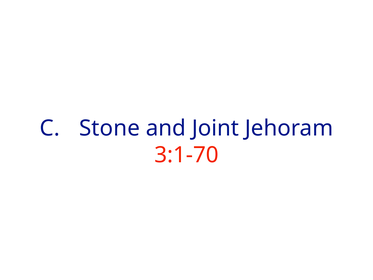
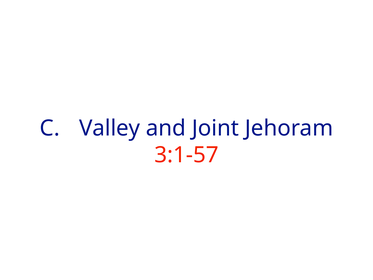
Stone: Stone -> Valley
3:1-70: 3:1-70 -> 3:1-57
